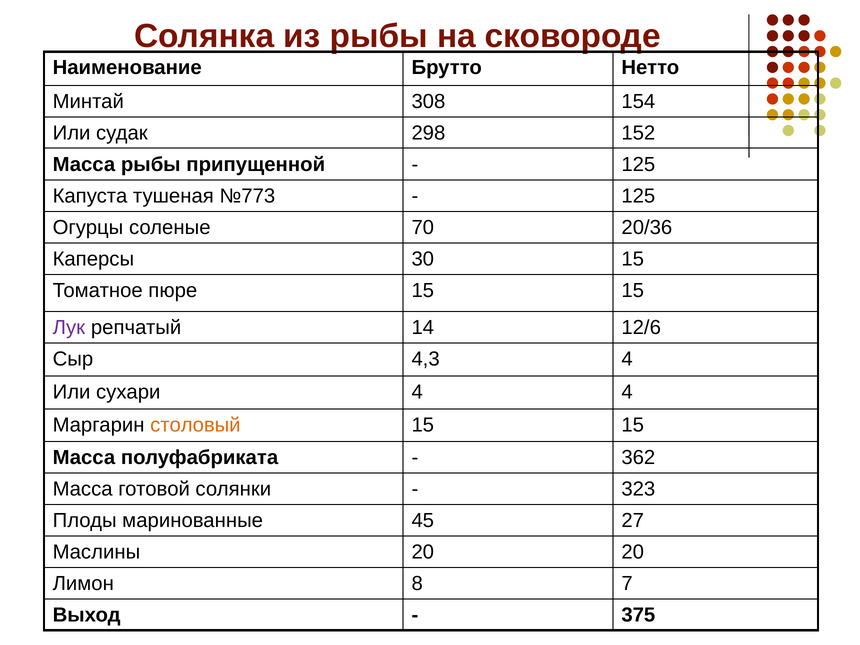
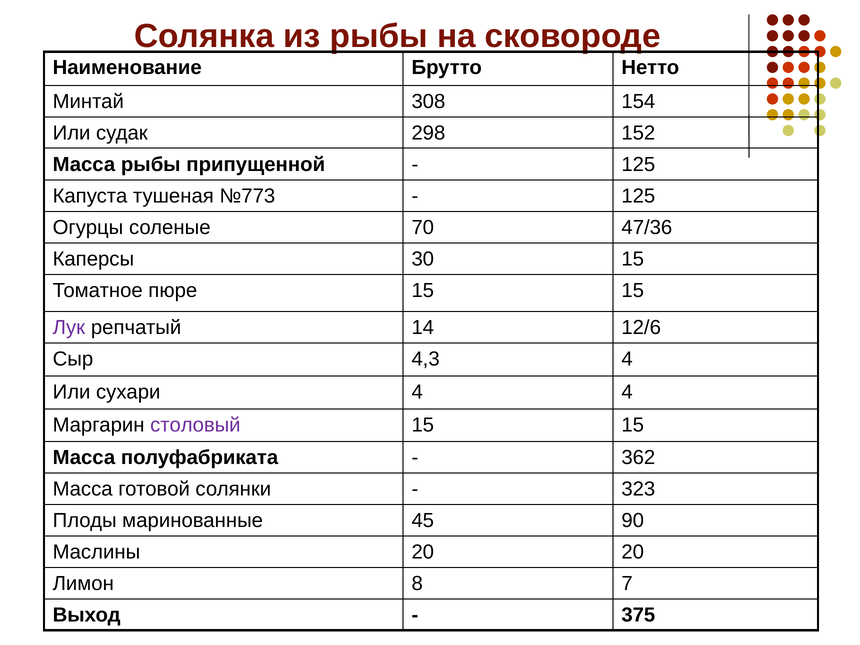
20/36: 20/36 -> 47/36
столовый colour: orange -> purple
27: 27 -> 90
